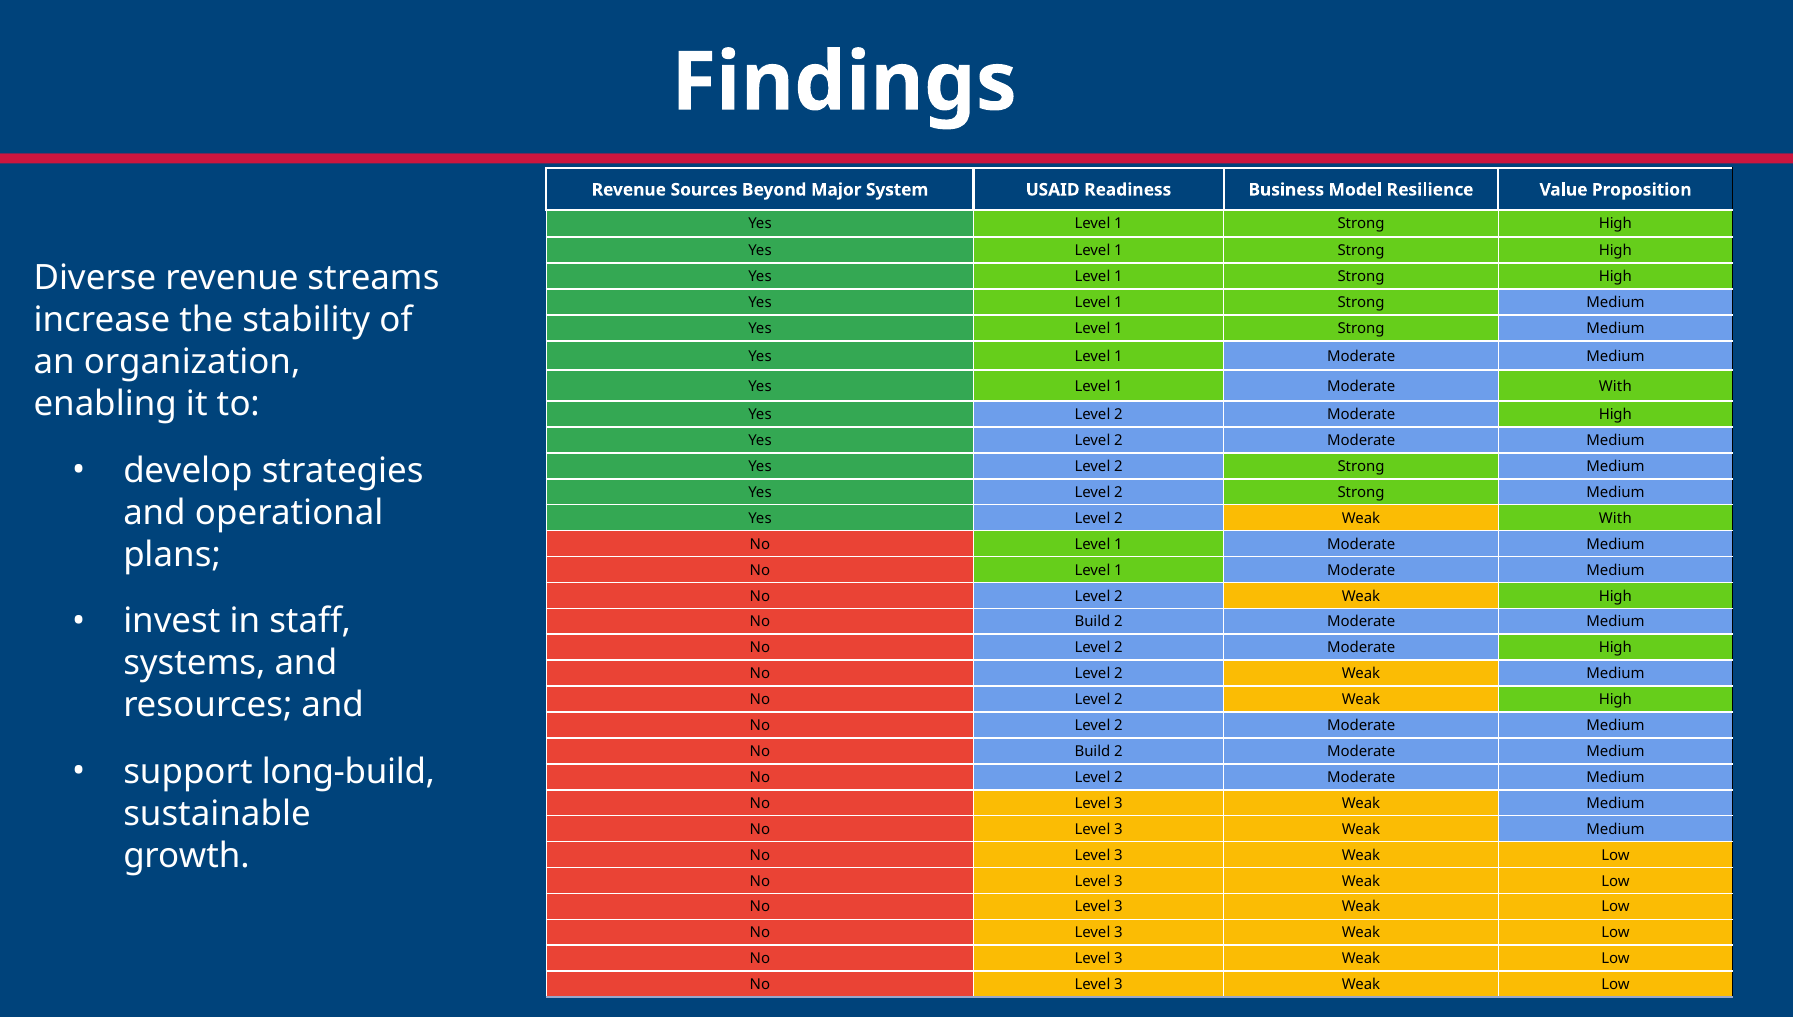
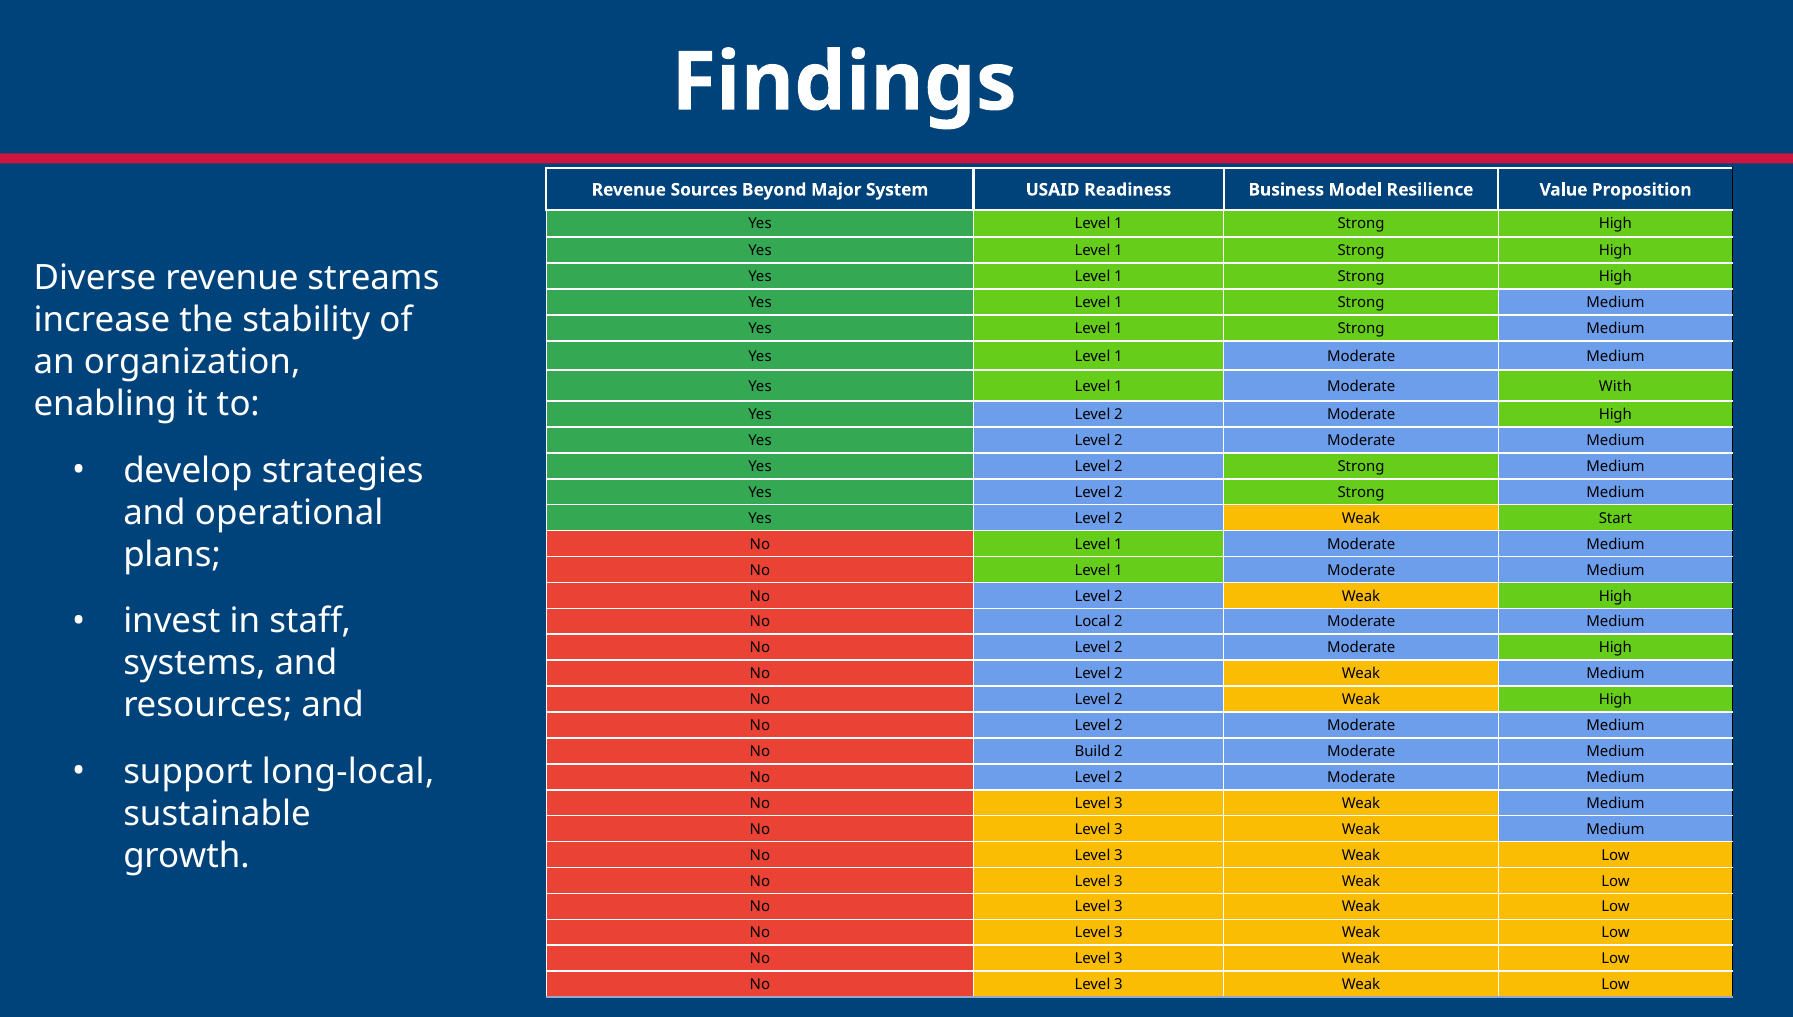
Weak With: With -> Start
Build at (1092, 622): Build -> Local
long-build: long-build -> long-local
